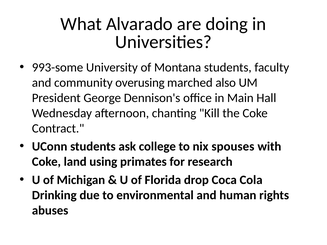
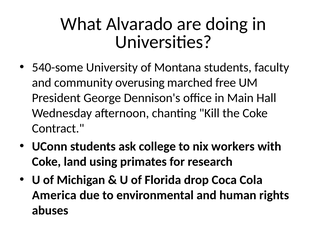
993-some: 993-some -> 540-some
also: also -> free
spouses: spouses -> workers
Drinking: Drinking -> America
